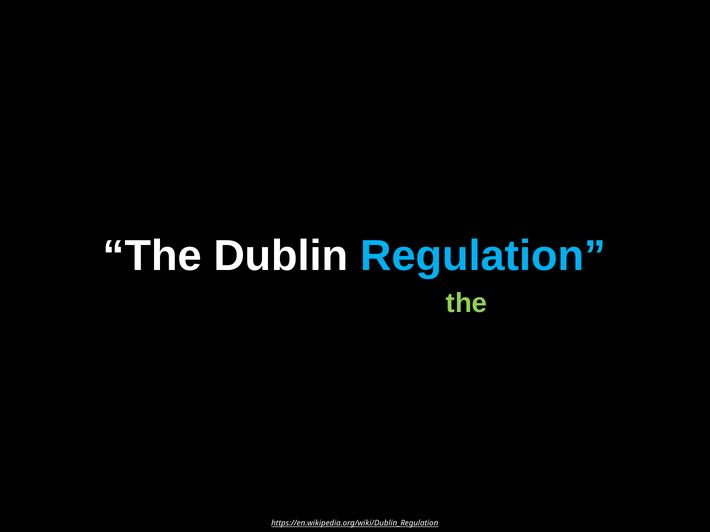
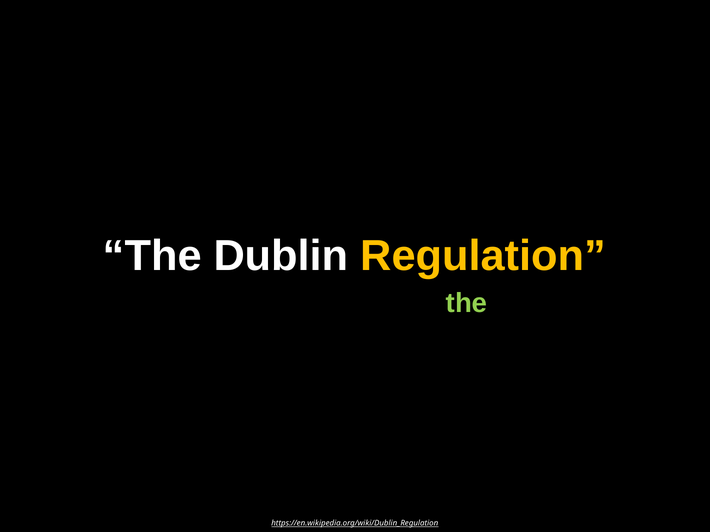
Regulation colour: light blue -> yellow
